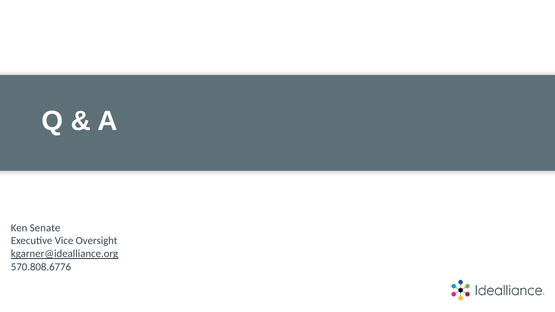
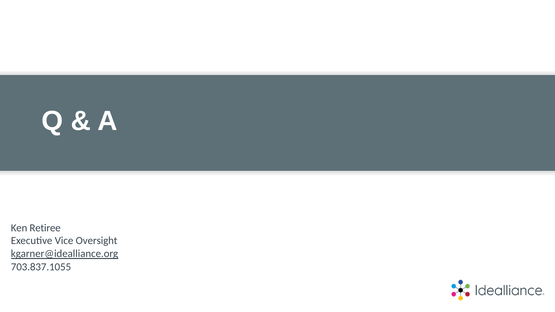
Senate: Senate -> Retiree
570.808.6776: 570.808.6776 -> 703.837.1055
